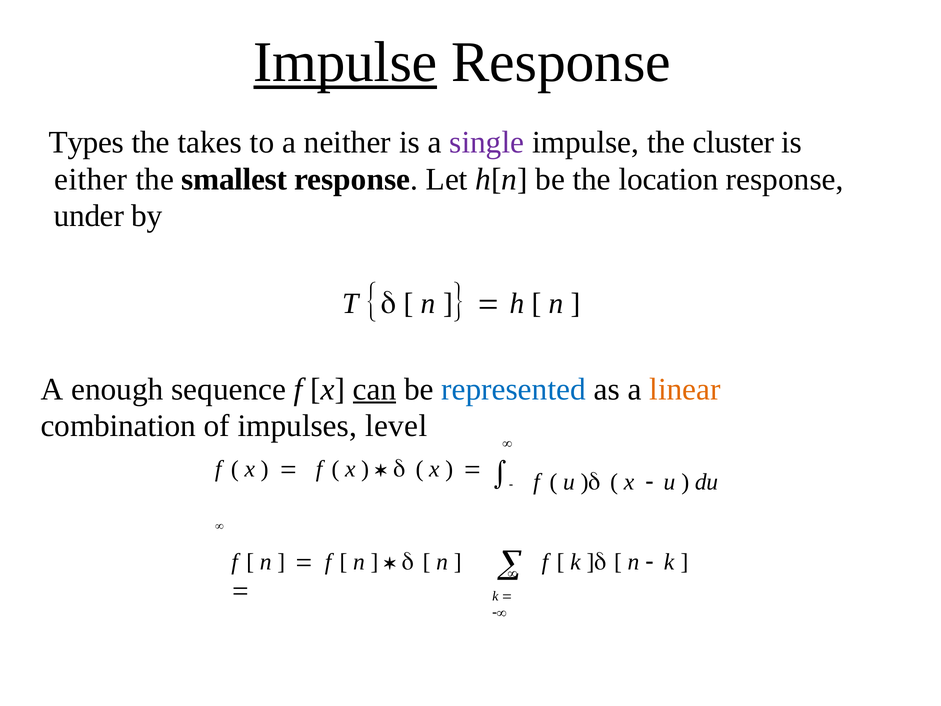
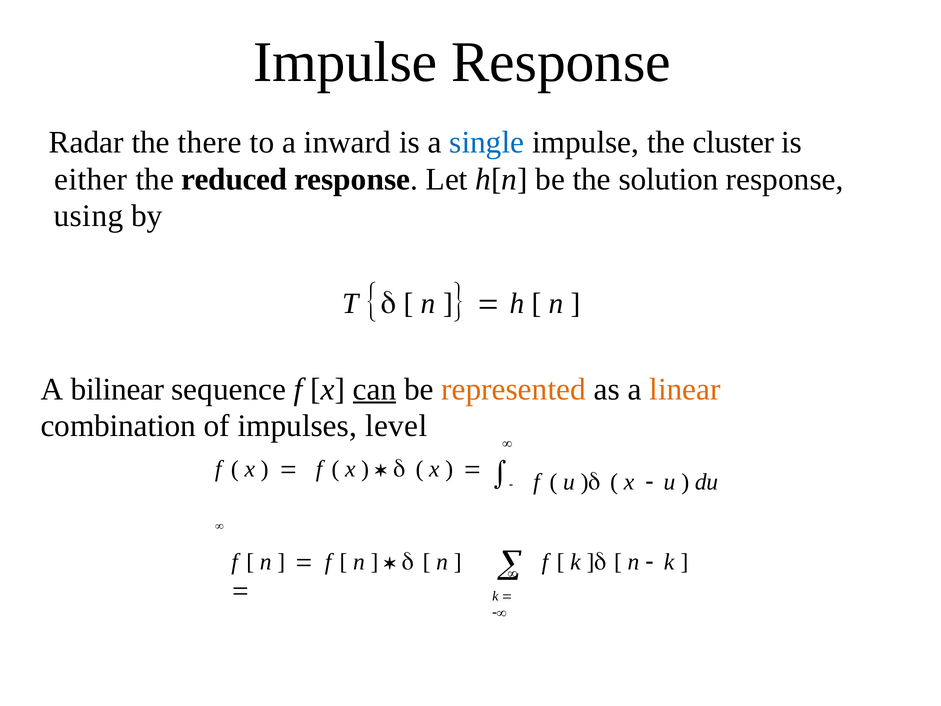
Impulse at (345, 62) underline: present -> none
Types: Types -> Radar
takes: takes -> there
neither: neither -> inward
single colour: purple -> blue
smallest: smallest -> reduced
location: location -> solution
under: under -> using
enough: enough -> bilinear
represented colour: blue -> orange
